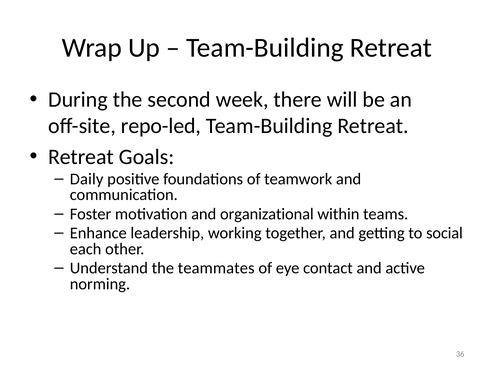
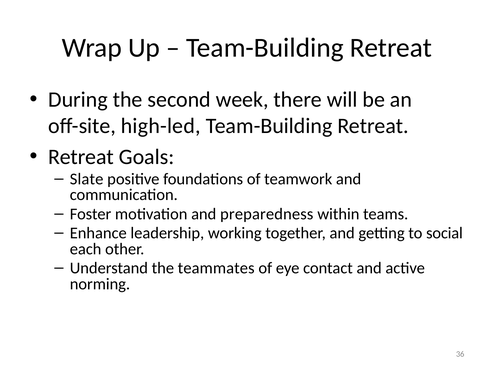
repo-led: repo-led -> high-led
Daily: Daily -> Slate
organizational: organizational -> preparedness
